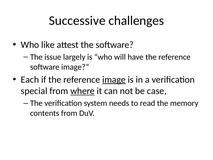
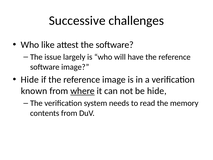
Each at (30, 79): Each -> Hide
image at (114, 79) underline: present -> none
special: special -> known
be case: case -> hide
